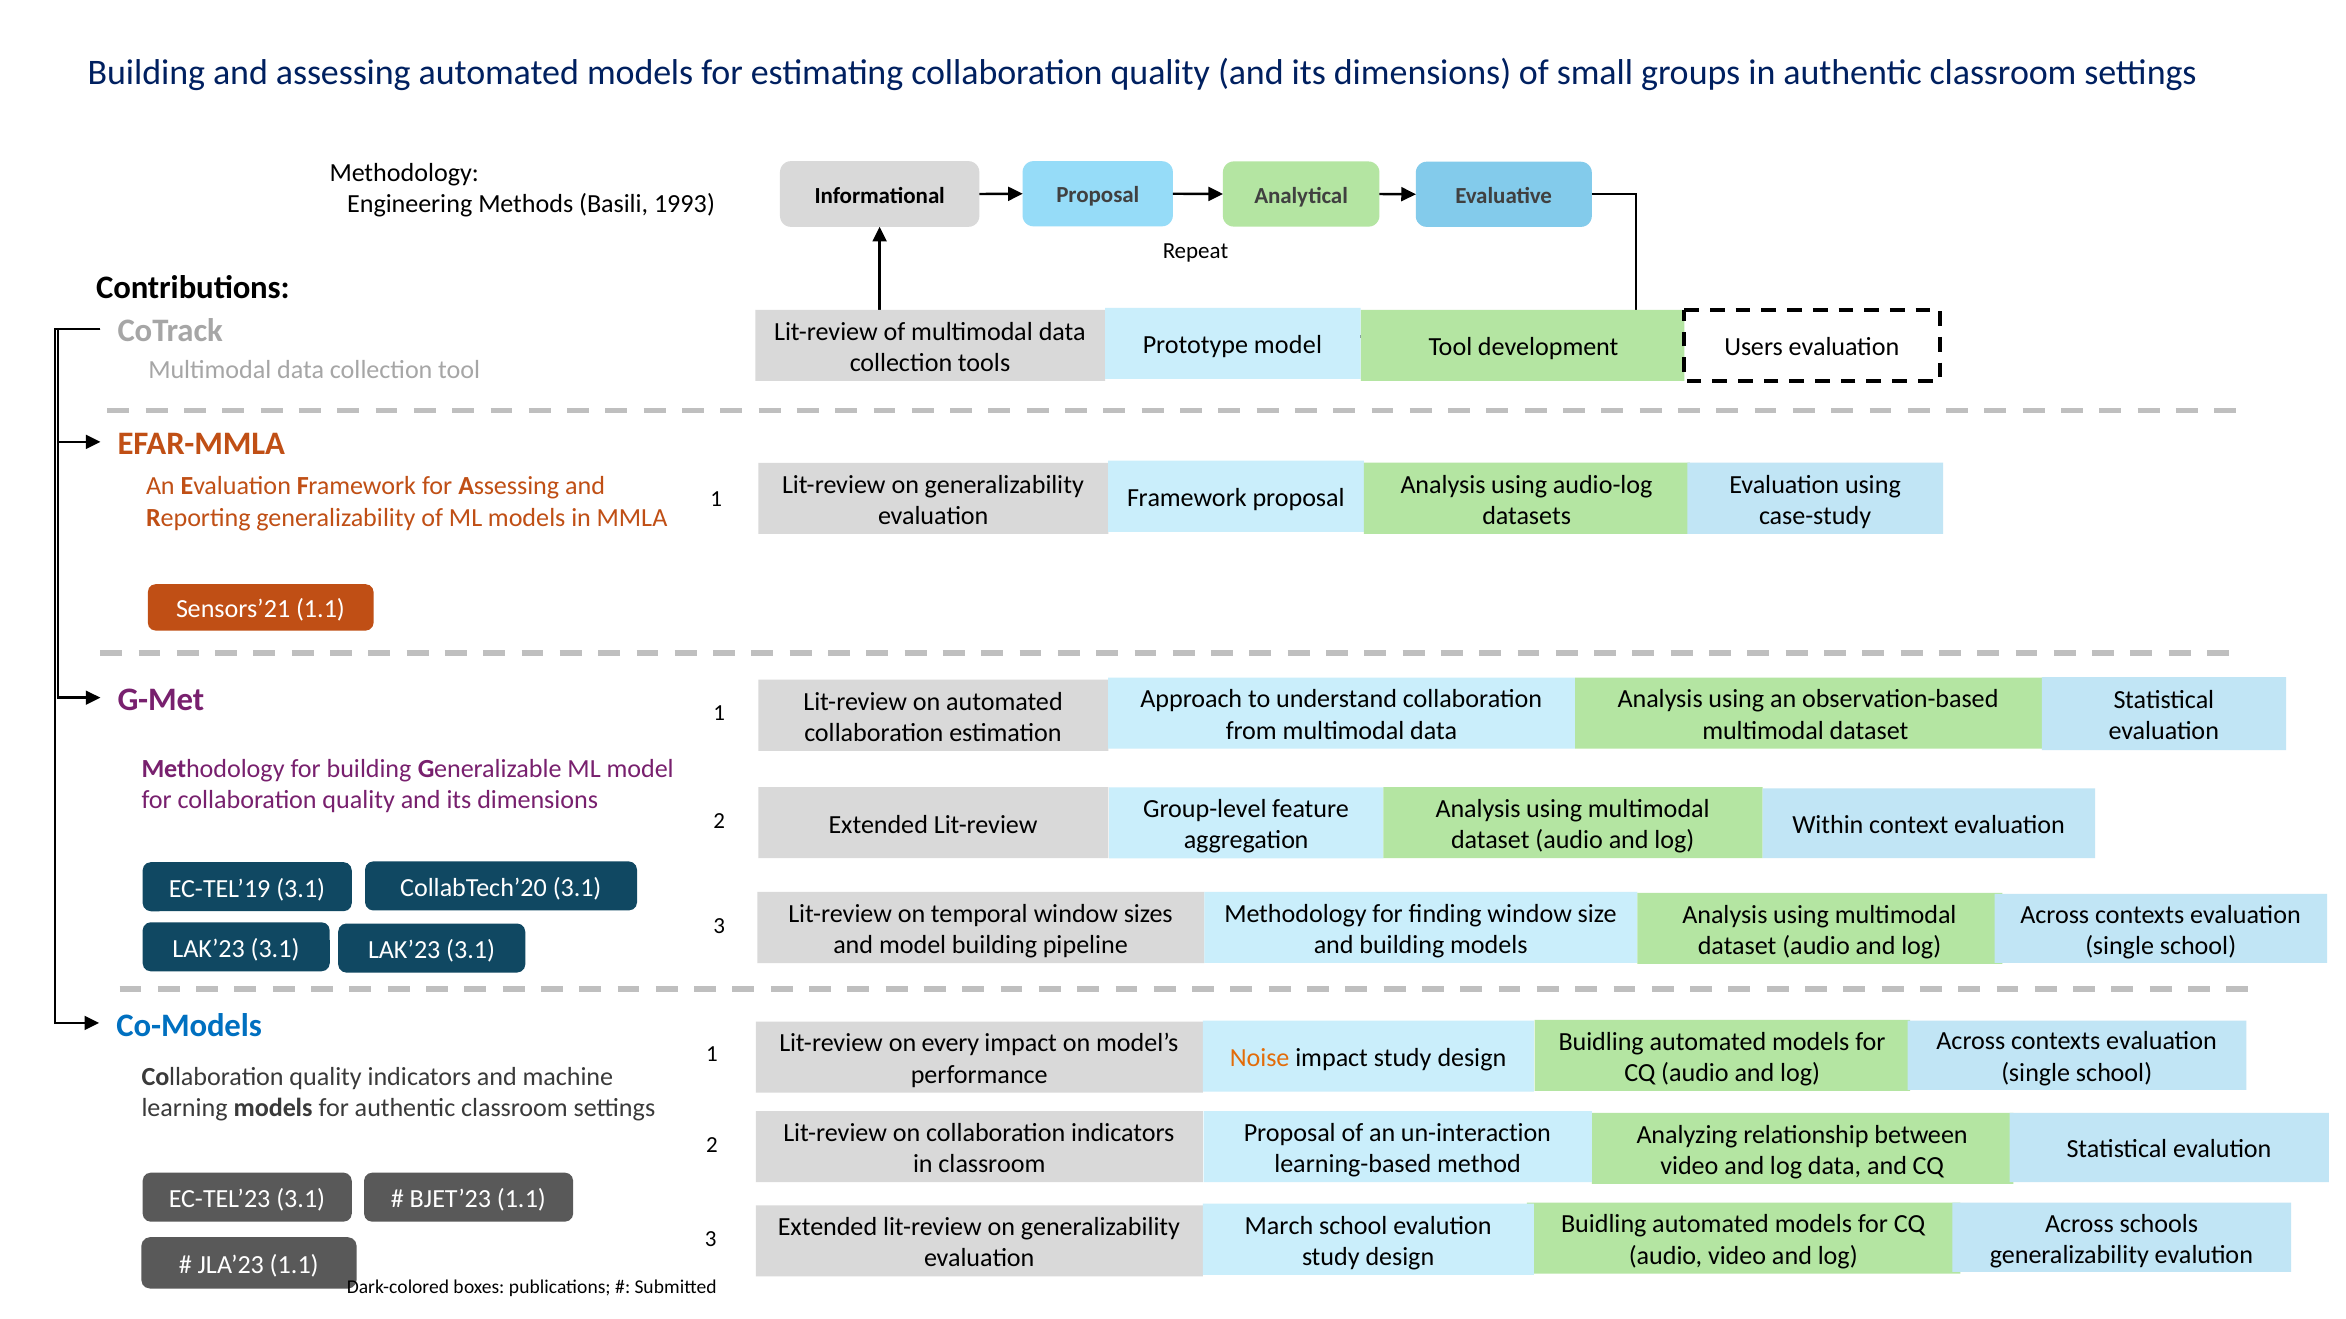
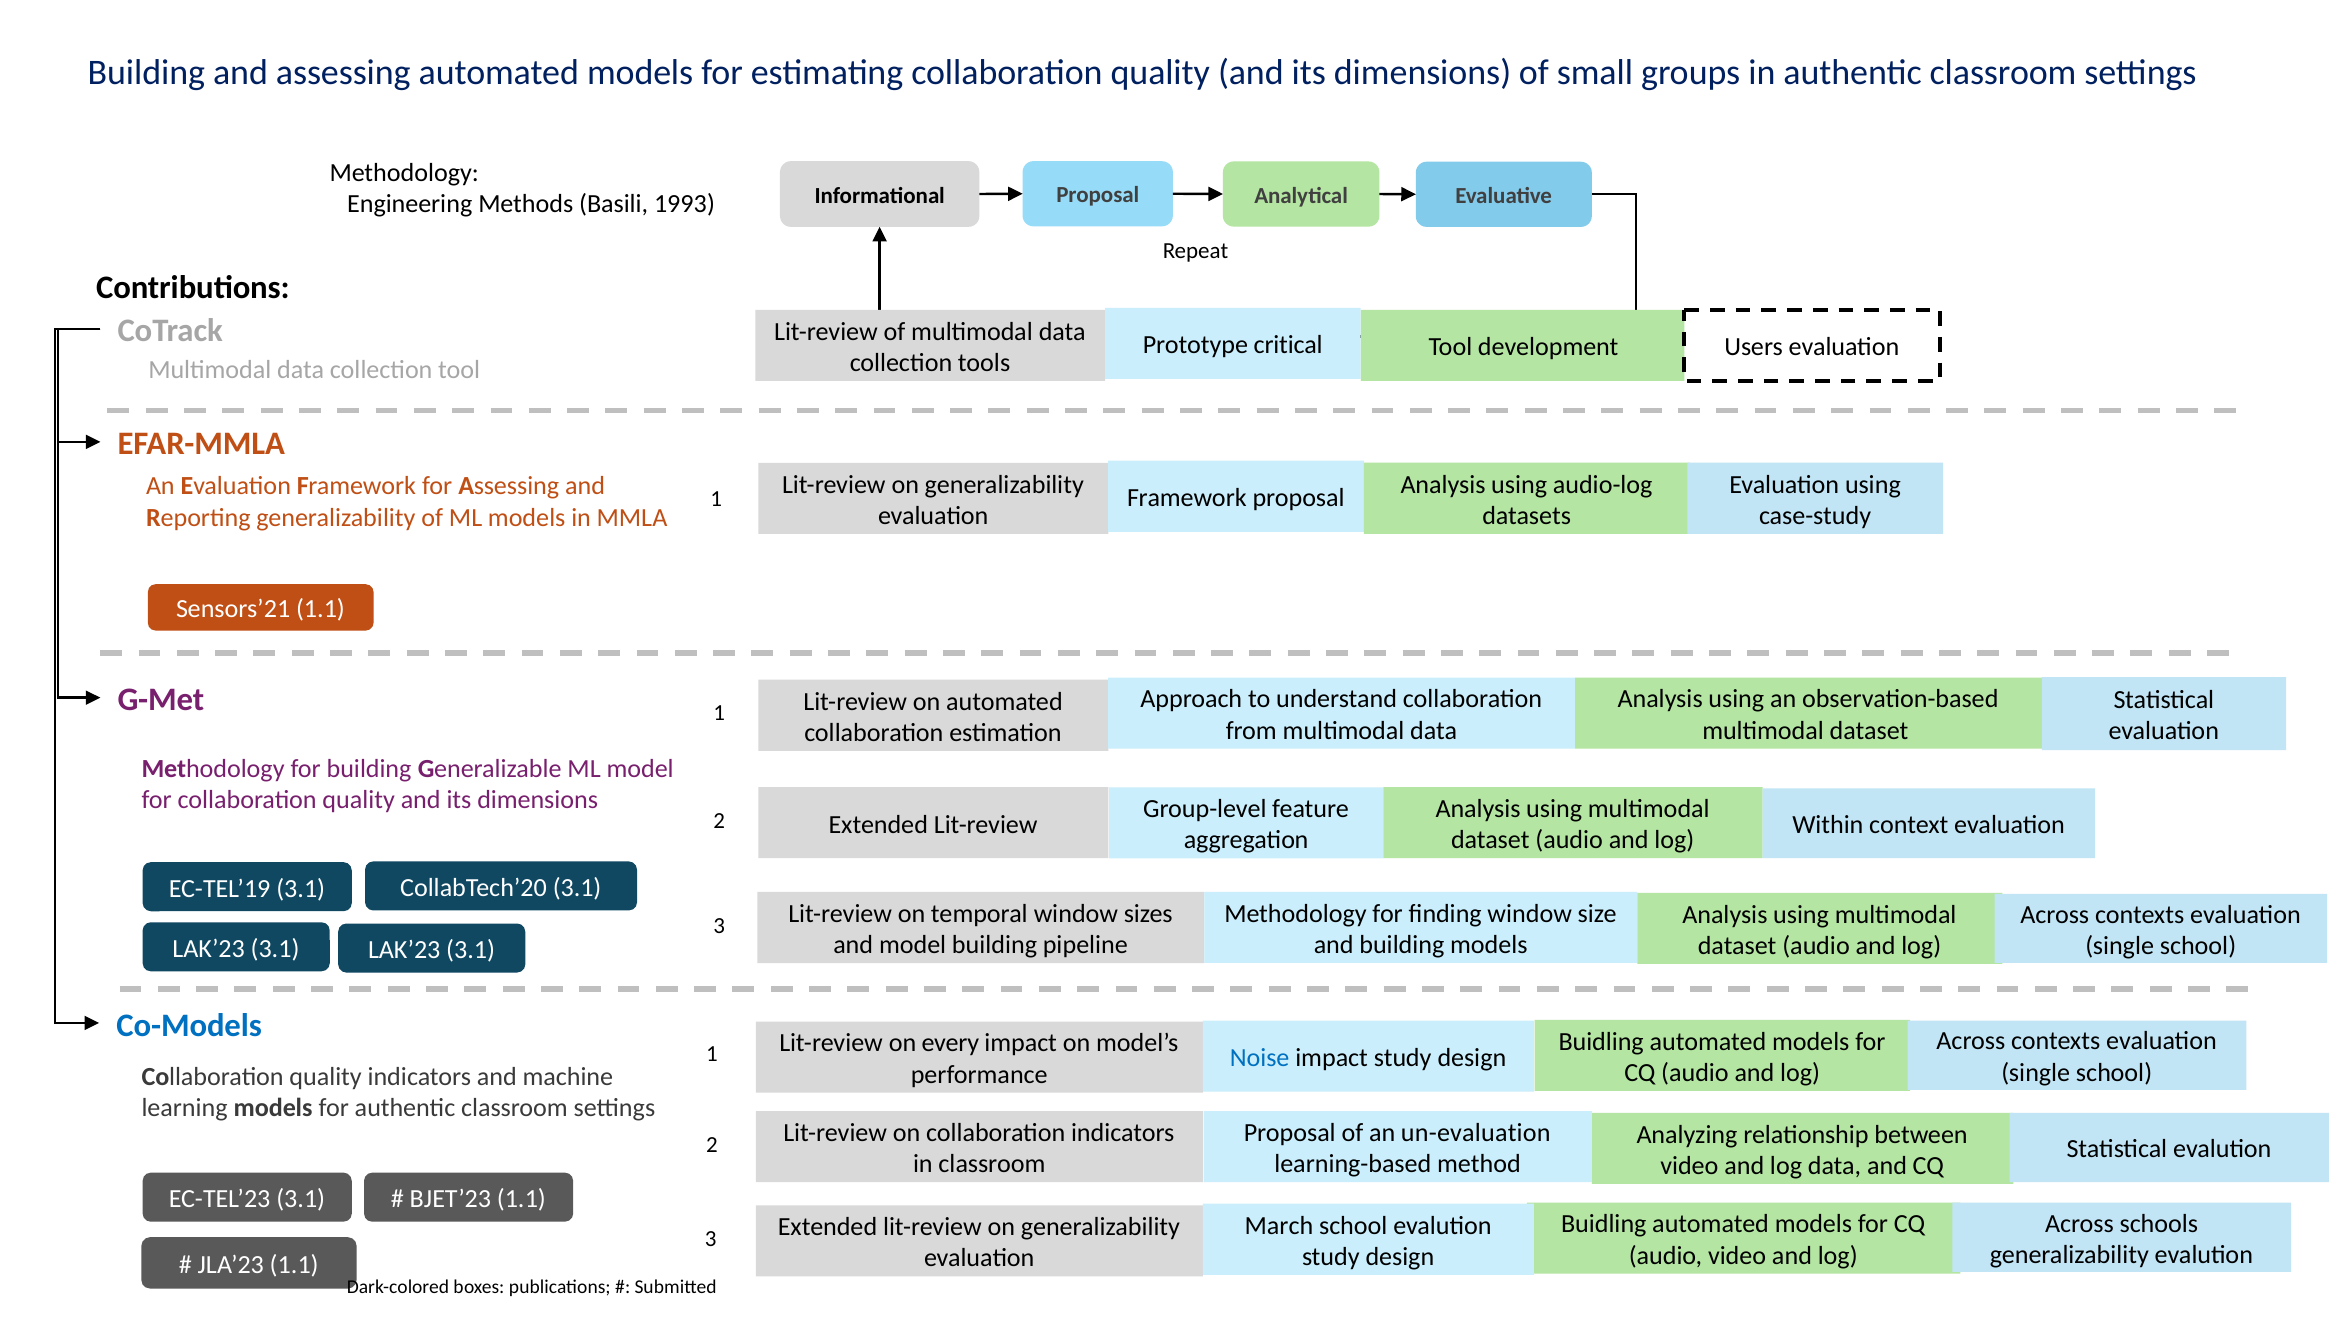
Prototype model: model -> critical
Noise colour: orange -> blue
un-interaction: un-interaction -> un-evaluation
